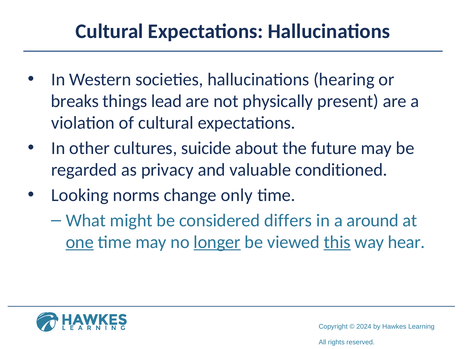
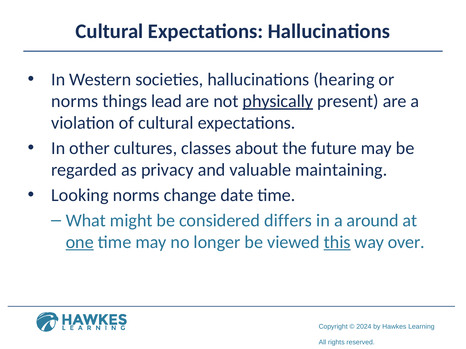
breaks at (75, 101): breaks -> norms
physically underline: none -> present
suicide: suicide -> classes
conditioned: conditioned -> maintaining
only: only -> date
longer underline: present -> none
hear: hear -> over
